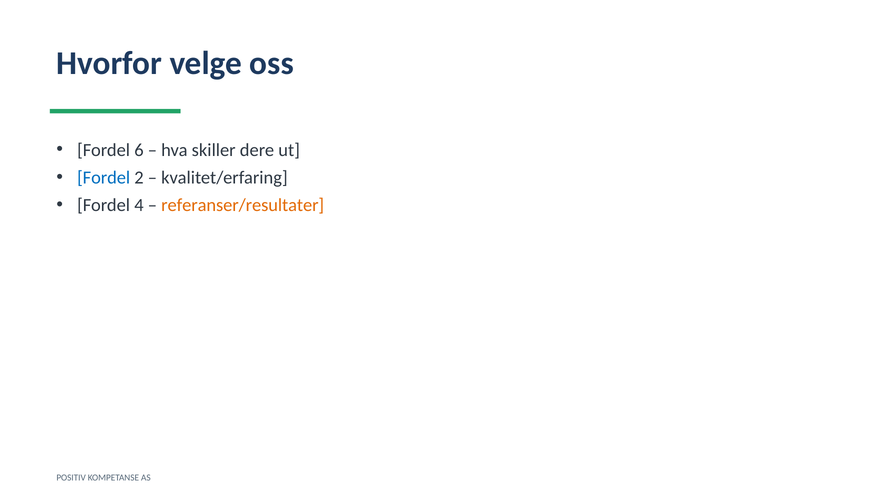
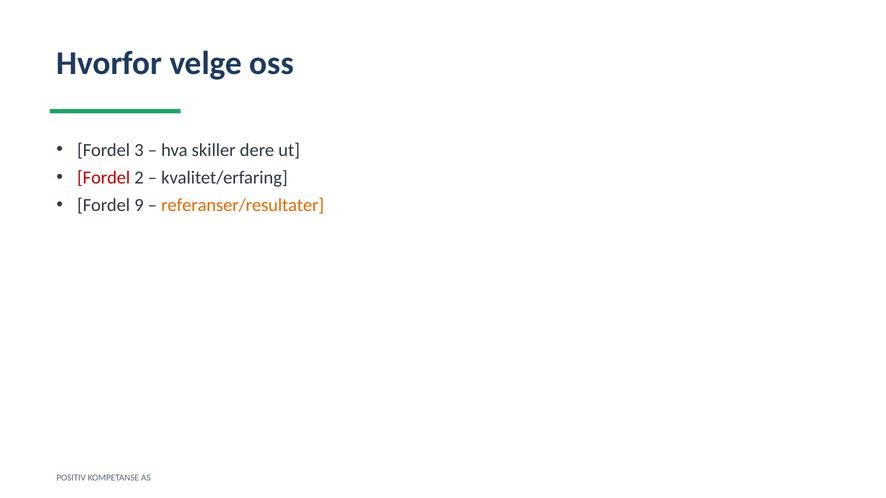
6: 6 -> 3
Fordel at (104, 178) colour: blue -> red
4: 4 -> 9
